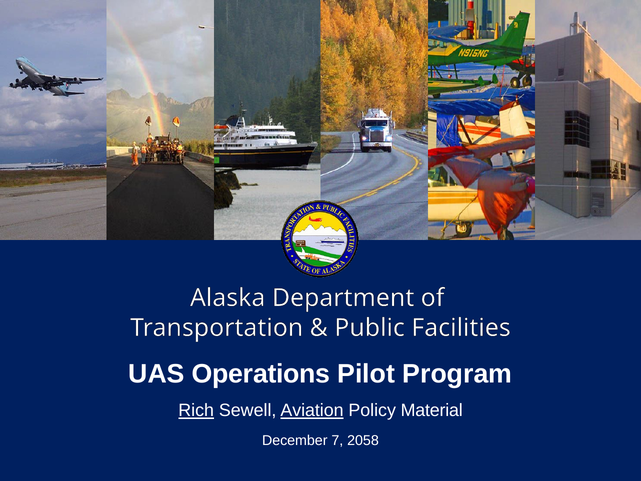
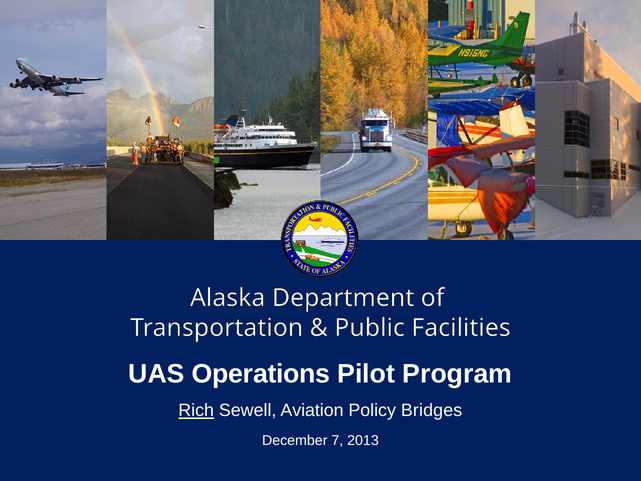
Aviation underline: present -> none
Material: Material -> Bridges
2058: 2058 -> 2013
